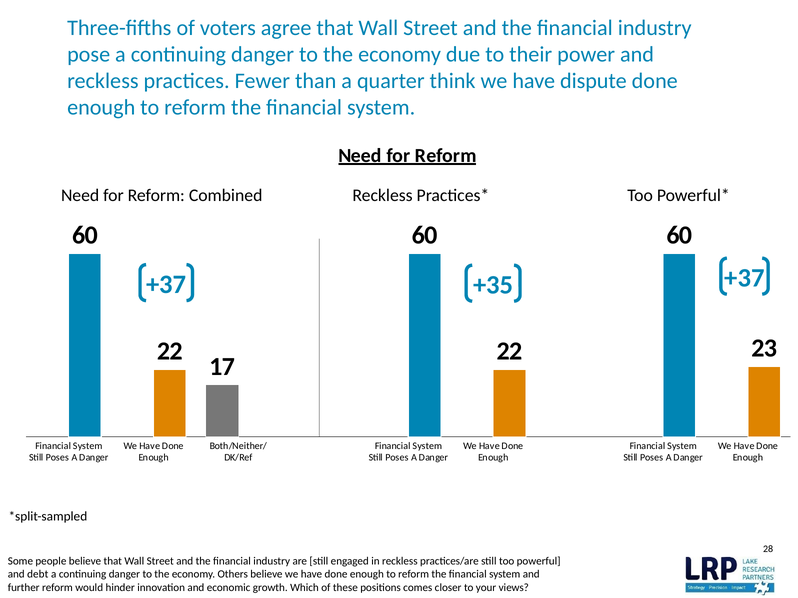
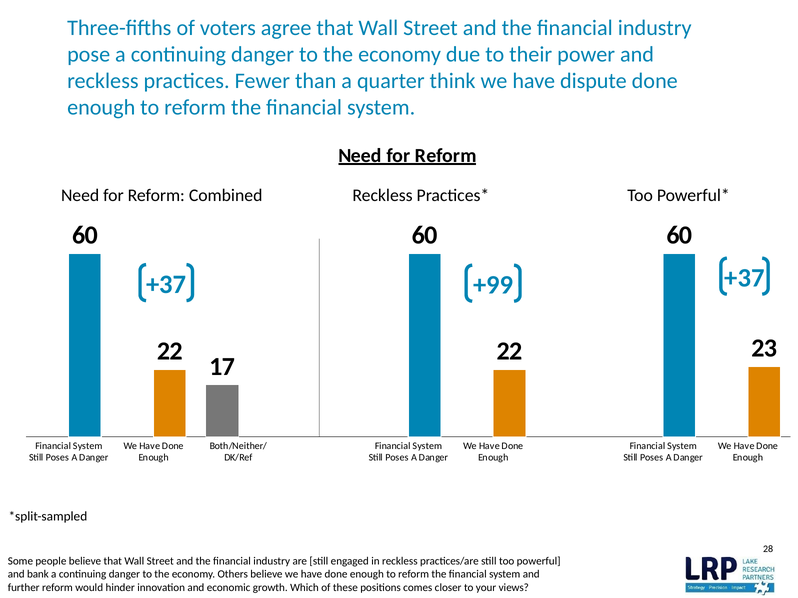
+35: +35 -> +99
debt: debt -> bank
